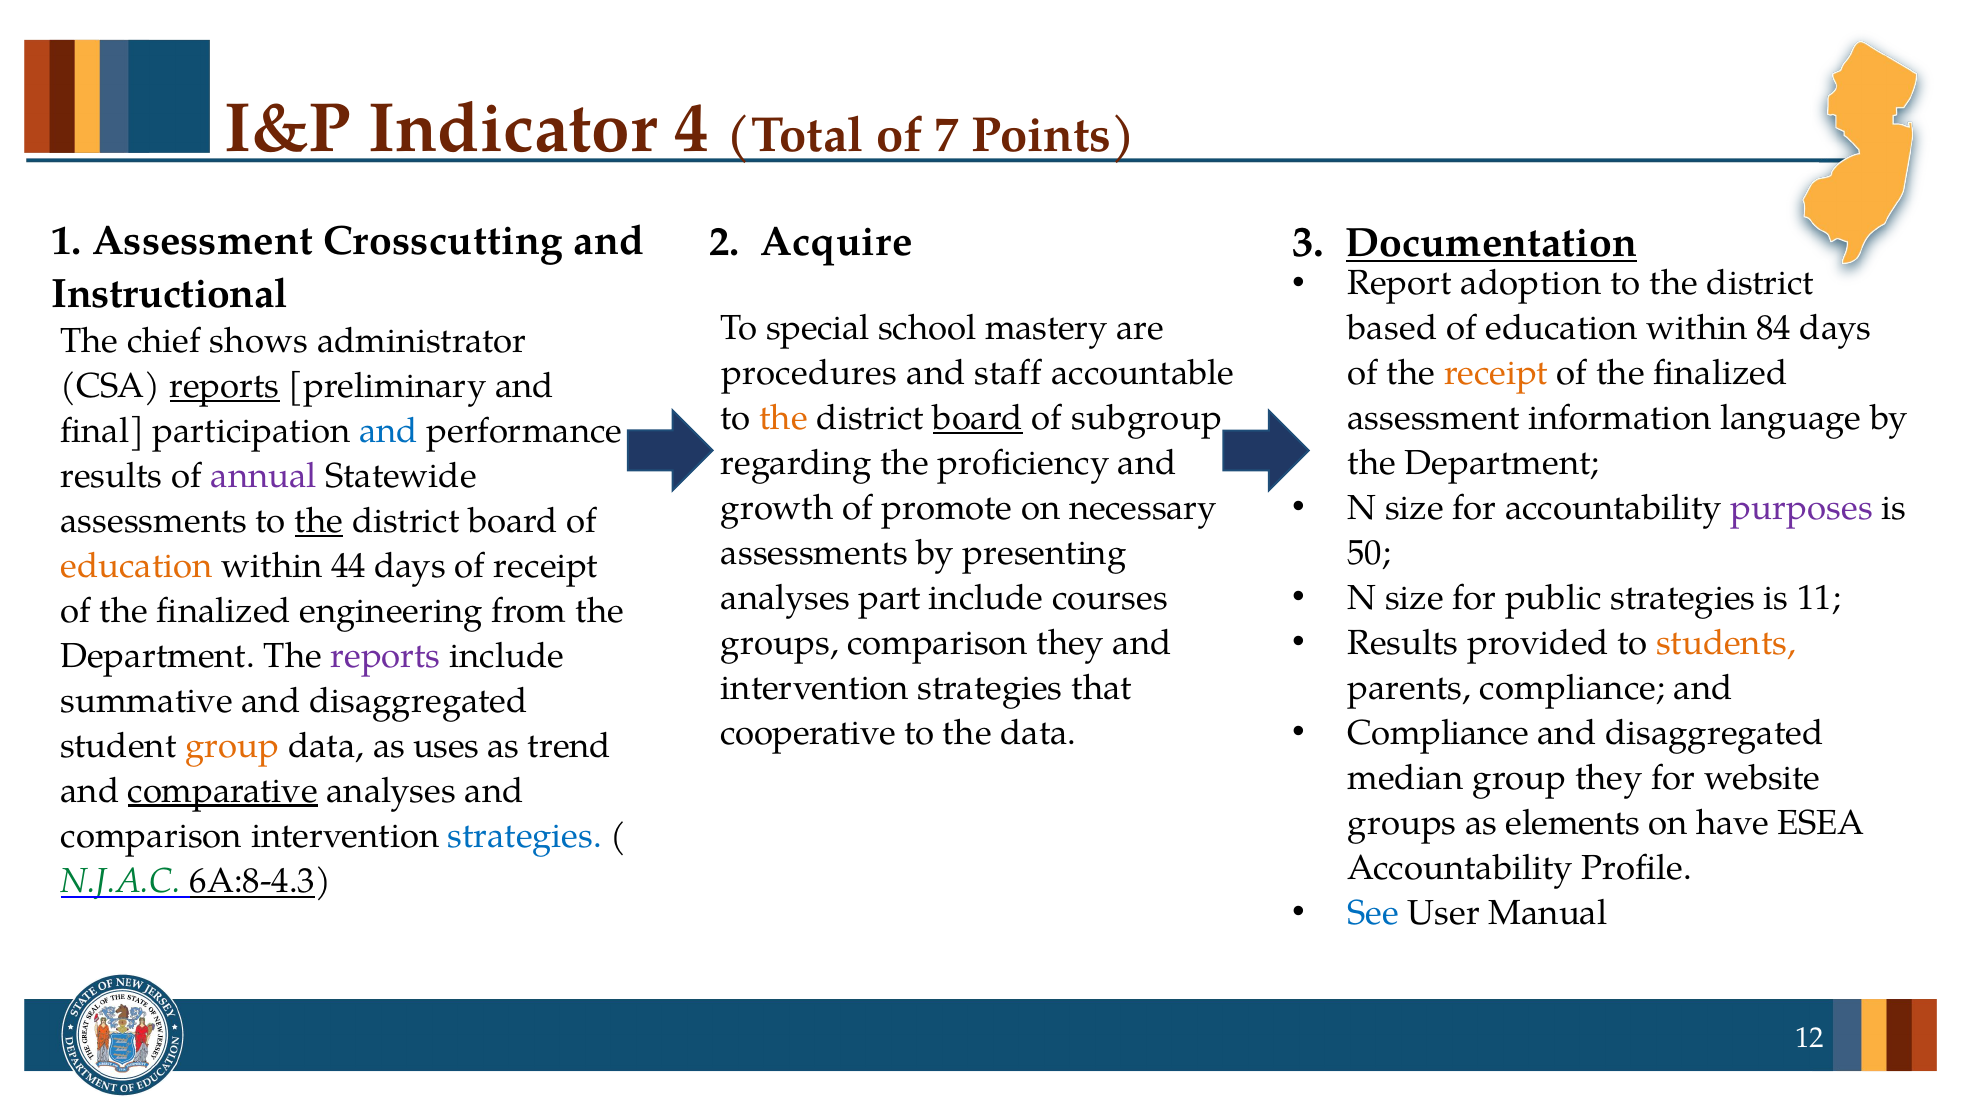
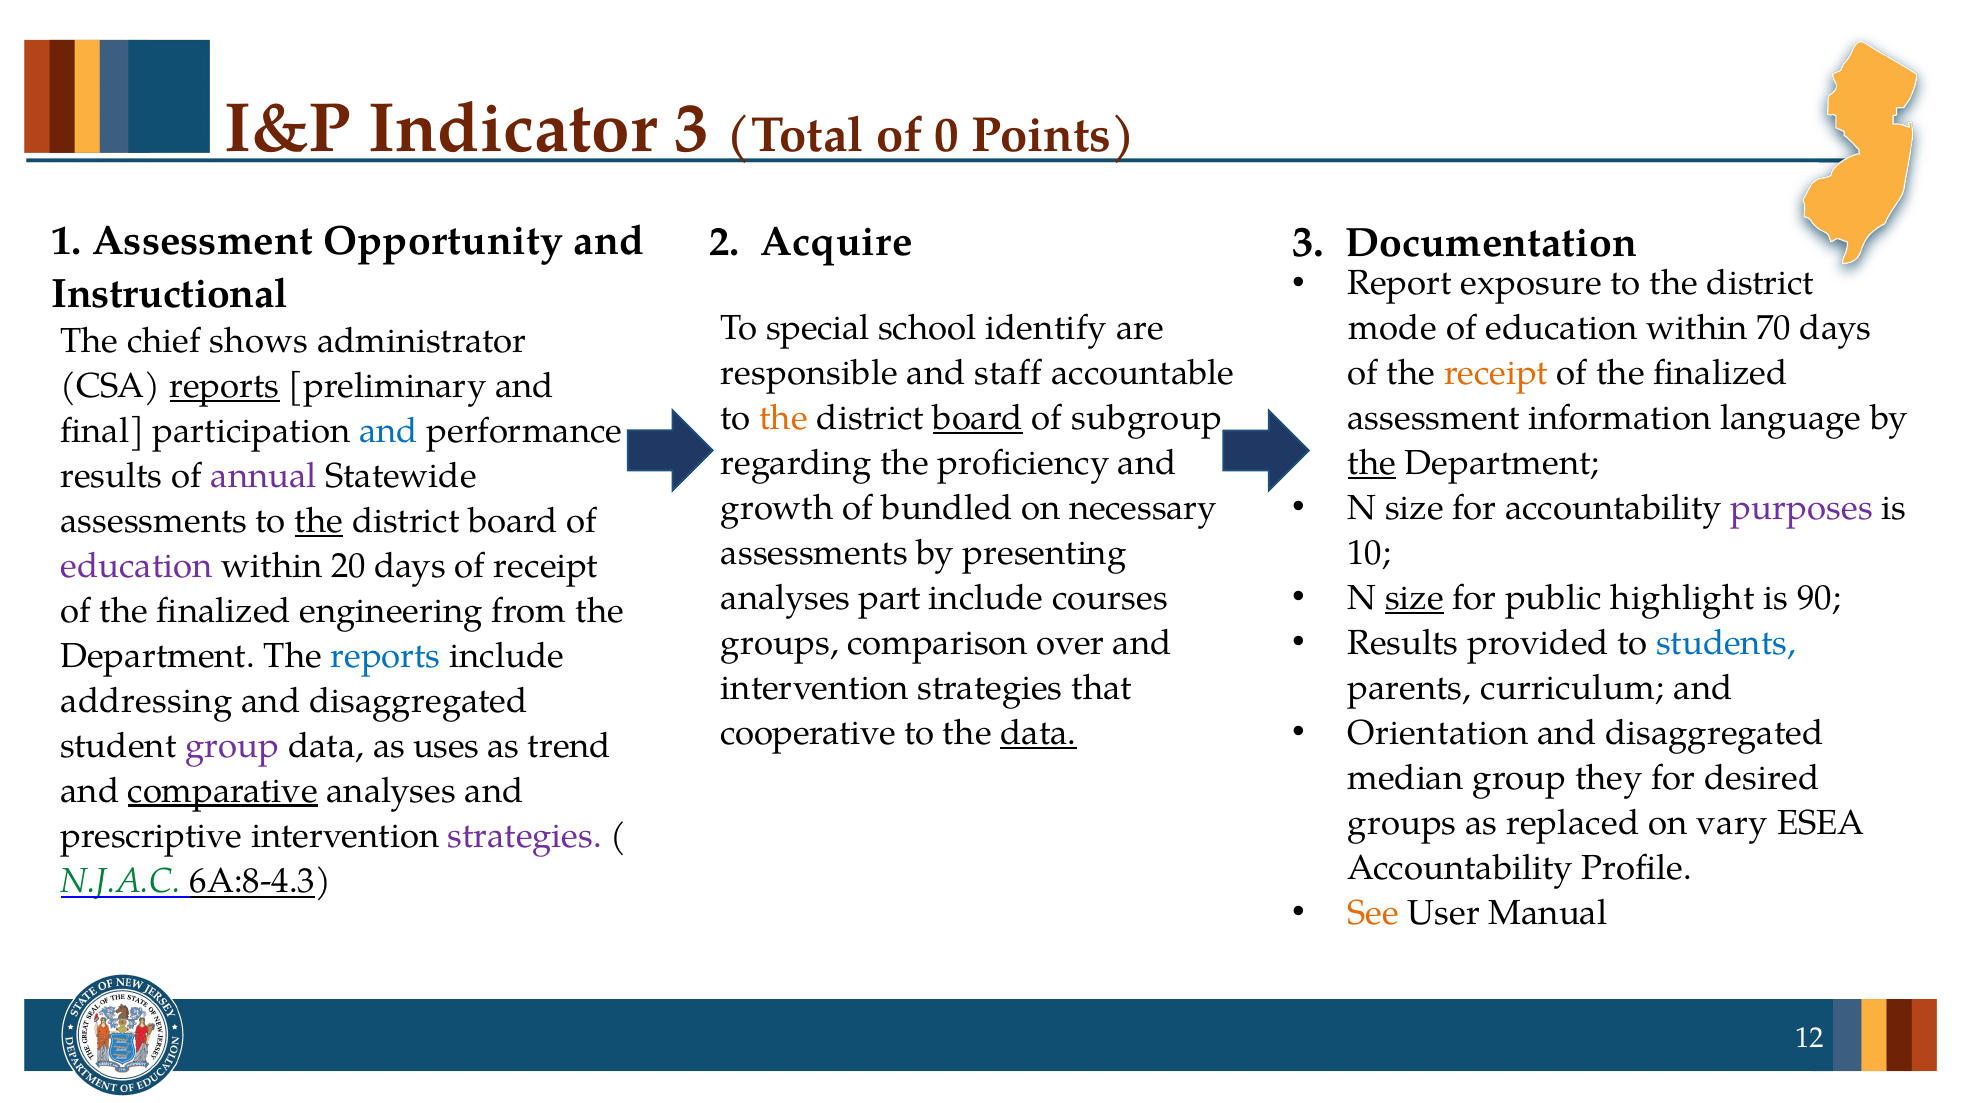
Indicator 4: 4 -> 3
7: 7 -> 0
Crosscutting: Crosscutting -> Opportunity
Documentation underline: present -> none
adoption: adoption -> exposure
mastery: mastery -> identify
based: based -> mode
84: 84 -> 70
procedures: procedures -> responsible
the at (1372, 463) underline: none -> present
promote: promote -> bundled
50: 50 -> 10
education at (137, 566) colour: orange -> purple
44: 44 -> 20
size at (1414, 598) underline: none -> present
public strategies: strategies -> highlight
11: 11 -> 90
students colour: orange -> blue
comparison they: they -> over
reports at (386, 656) colour: purple -> blue
parents compliance: compliance -> curriculum
summative: summative -> addressing
Compliance at (1438, 733): Compliance -> Orientation
data at (1038, 733) underline: none -> present
group at (232, 746) colour: orange -> purple
website: website -> desired
elements: elements -> replaced
have: have -> vary
comparison at (151, 836): comparison -> prescriptive
strategies at (525, 836) colour: blue -> purple
See colour: blue -> orange
